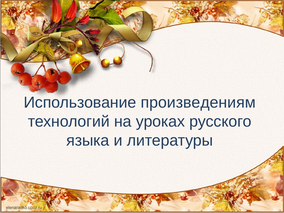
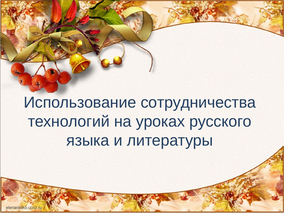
произведениям: произведениям -> сотрудничества
